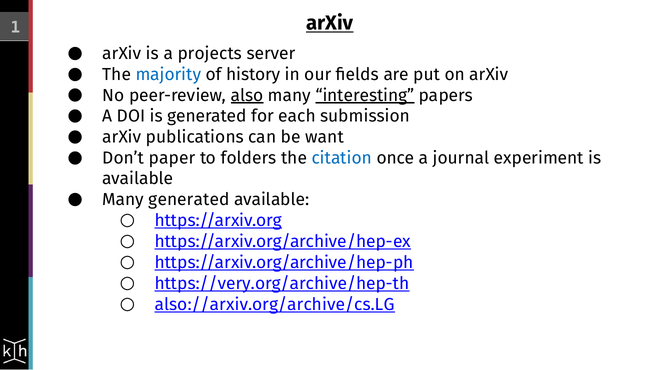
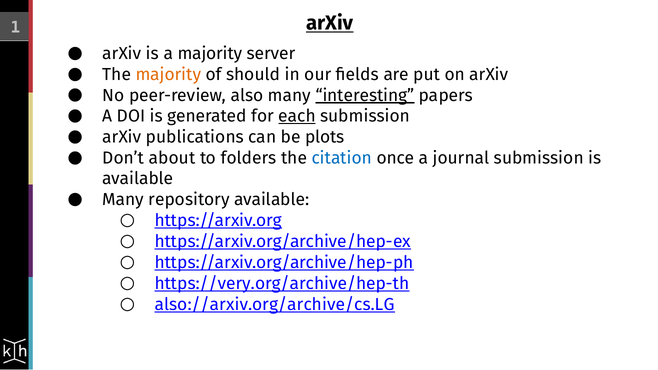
a projects: projects -> majority
majority at (168, 75) colour: blue -> orange
history: history -> should
also underline: present -> none
each underline: none -> present
want: want -> plots
paper: paper -> about
journal experiment: experiment -> submission
Many generated: generated -> repository
